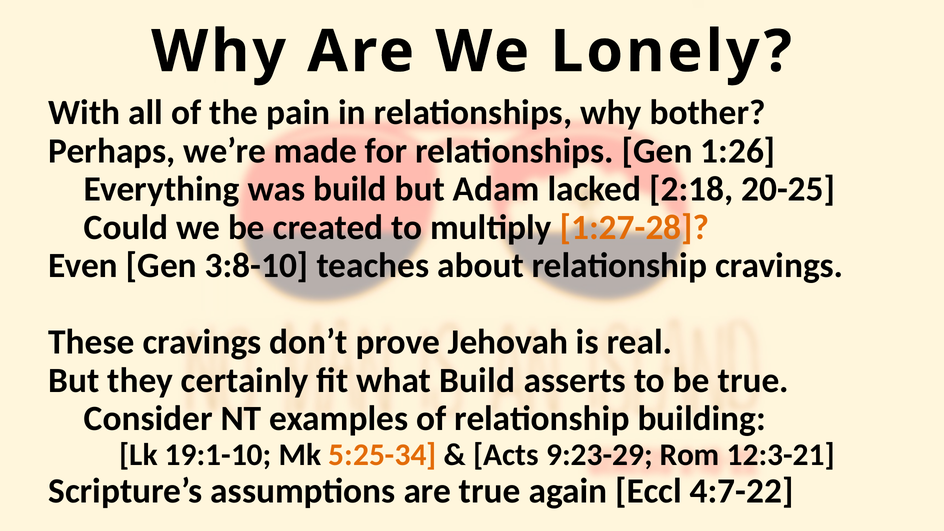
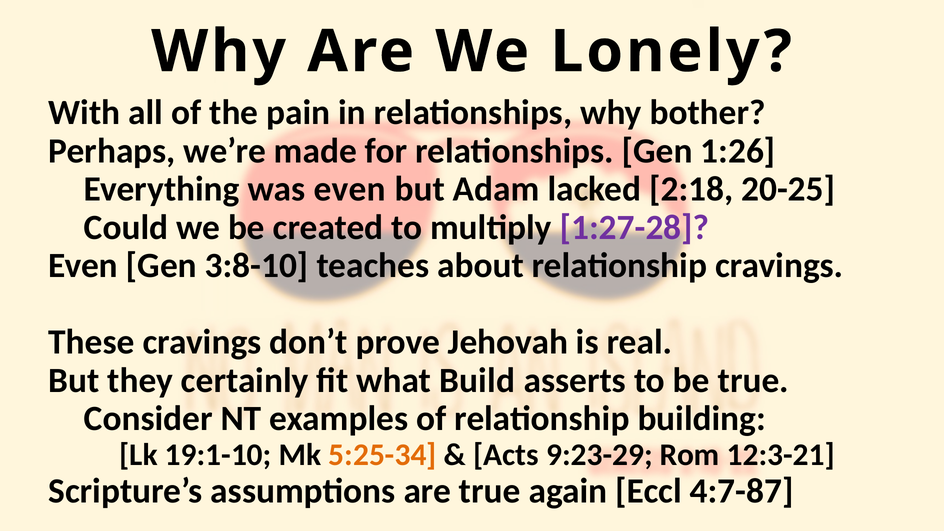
was build: build -> even
1:27-28 colour: orange -> purple
4:7-22: 4:7-22 -> 4:7-87
